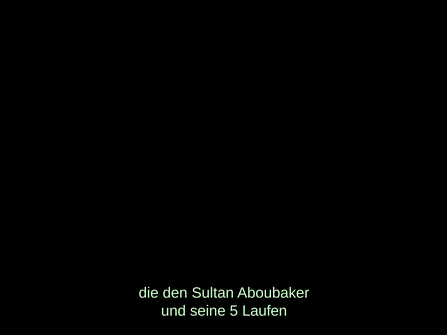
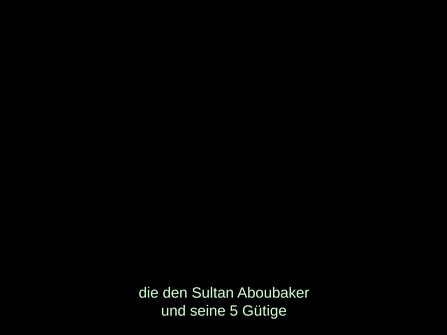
Laufen: Laufen -> Gütige
